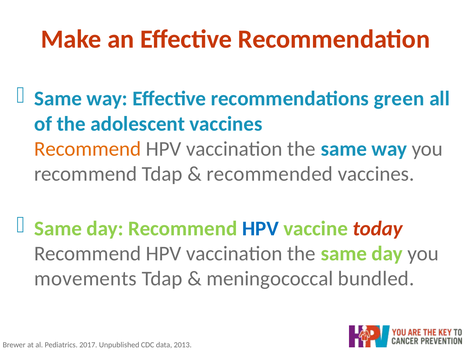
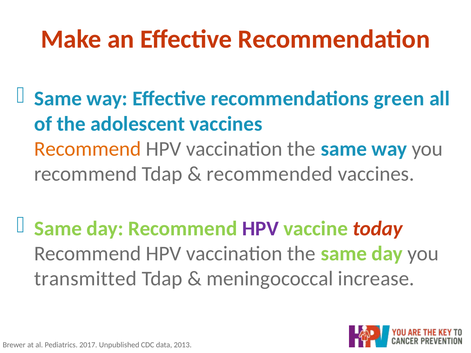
HPV at (260, 229) colour: blue -> purple
movements: movements -> transmitted
bundled: bundled -> increase
